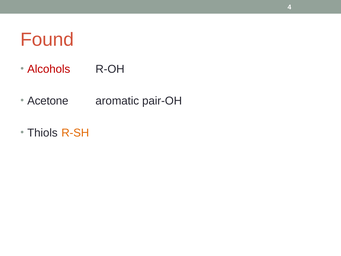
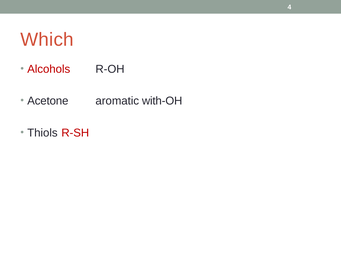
Found: Found -> Which
pair-OH: pair-OH -> with-OH
R-SH colour: orange -> red
